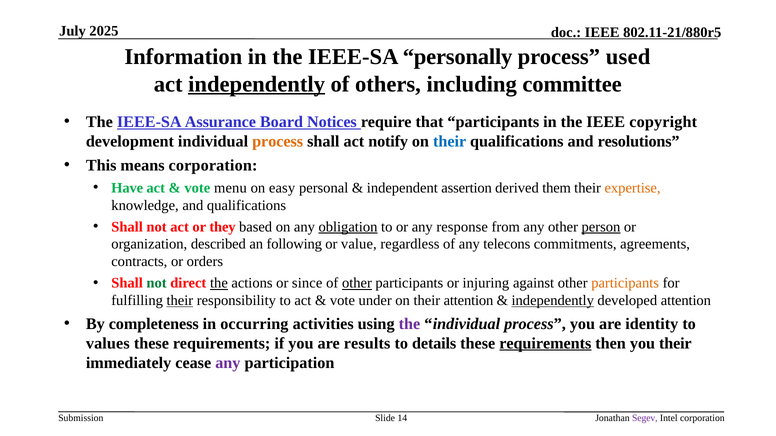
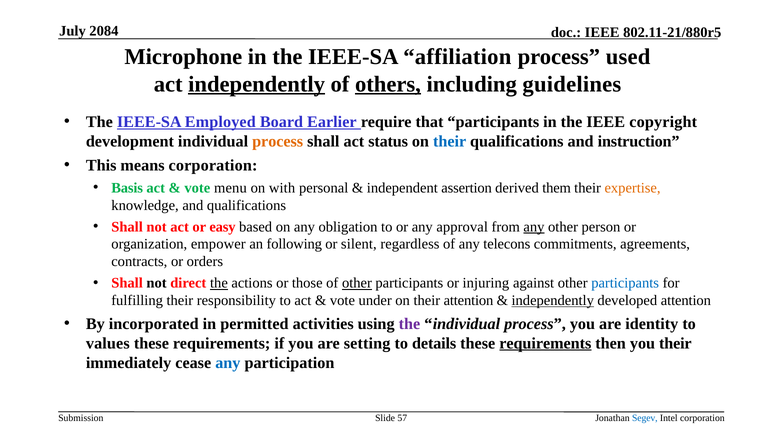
2025: 2025 -> 2084
Information: Information -> Microphone
personally: personally -> affiliation
others underline: none -> present
committee: committee -> guidelines
Assurance: Assurance -> Employed
Notices: Notices -> Earlier
notify: notify -> status
resolutions: resolutions -> instruction
Have: Have -> Basis
easy: easy -> with
they: they -> easy
obligation underline: present -> none
response: response -> approval
any at (534, 227) underline: none -> present
person underline: present -> none
described: described -> empower
value: value -> silent
not at (157, 283) colour: green -> black
since: since -> those
participants at (625, 283) colour: orange -> blue
their at (180, 301) underline: present -> none
completeness: completeness -> incorporated
occurring: occurring -> permitted
results: results -> setting
any at (228, 363) colour: purple -> blue
14: 14 -> 57
Segev colour: purple -> blue
